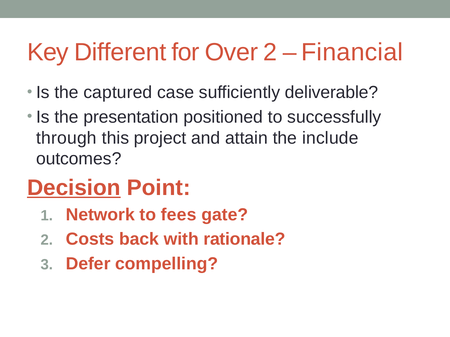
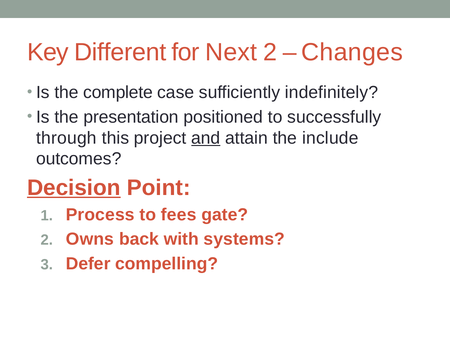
Over: Over -> Next
Financial: Financial -> Changes
captured: captured -> complete
deliverable: deliverable -> indefinitely
and underline: none -> present
Network: Network -> Process
Costs: Costs -> Owns
rationale: rationale -> systems
